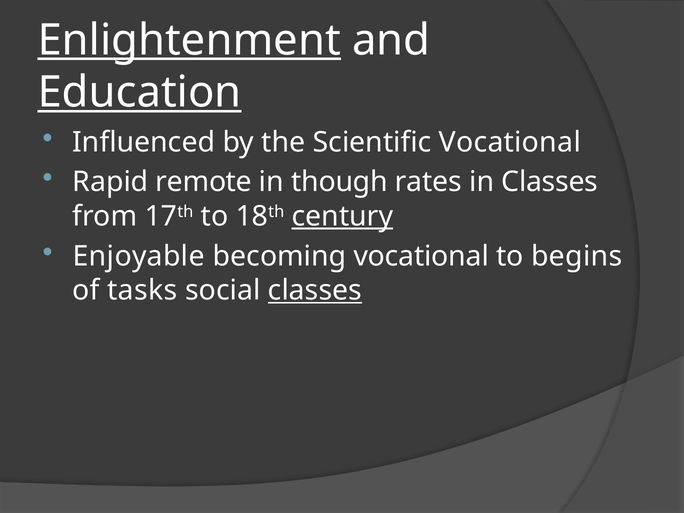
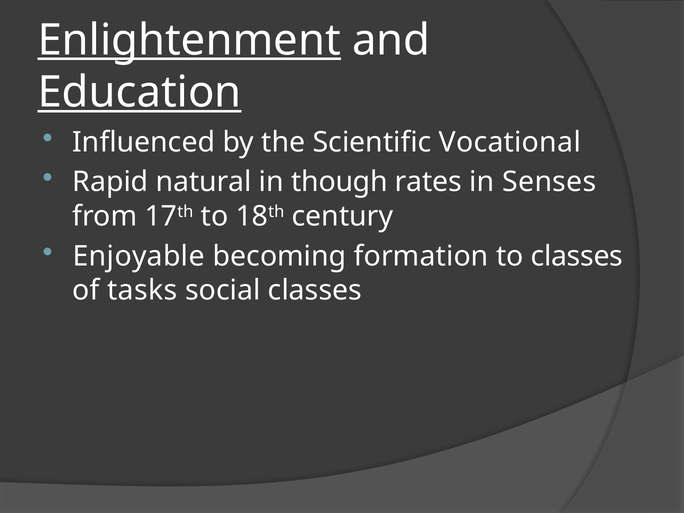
remote: remote -> natural
in Classes: Classes -> Senses
century underline: present -> none
becoming vocational: vocational -> formation
to begins: begins -> classes
classes at (315, 290) underline: present -> none
